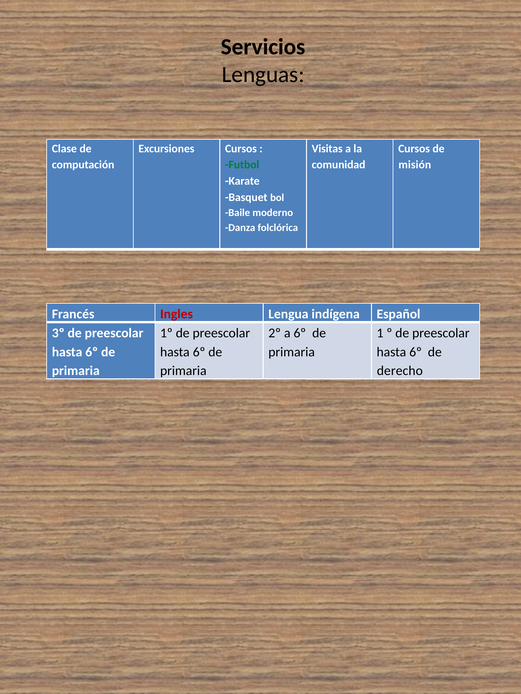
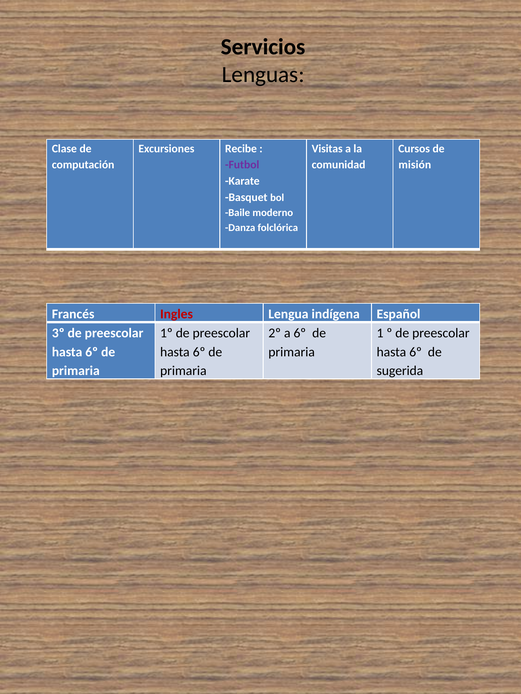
Excursiones Cursos: Cursos -> Recibe
Futbol colour: green -> purple
derecho: derecho -> sugerida
